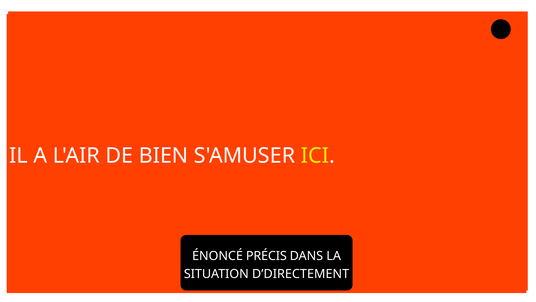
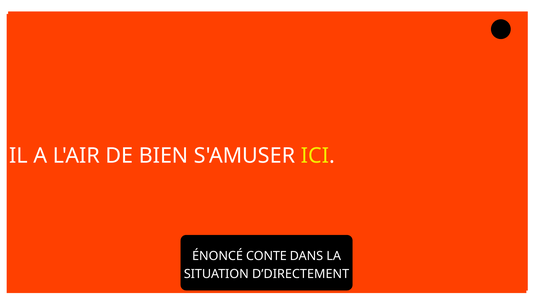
PRÉCIS: PRÉCIS -> CONTE
